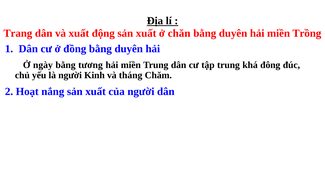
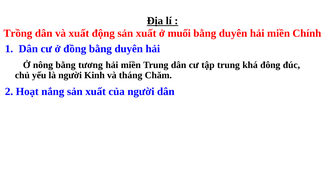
Trang: Trang -> Trồng
chăn: chăn -> muối
Trồng: Trồng -> Chính
ngày: ngày -> nông
